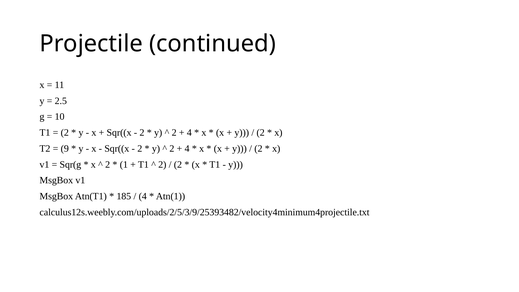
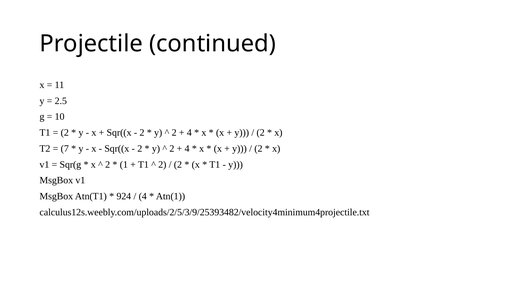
9: 9 -> 7
185: 185 -> 924
